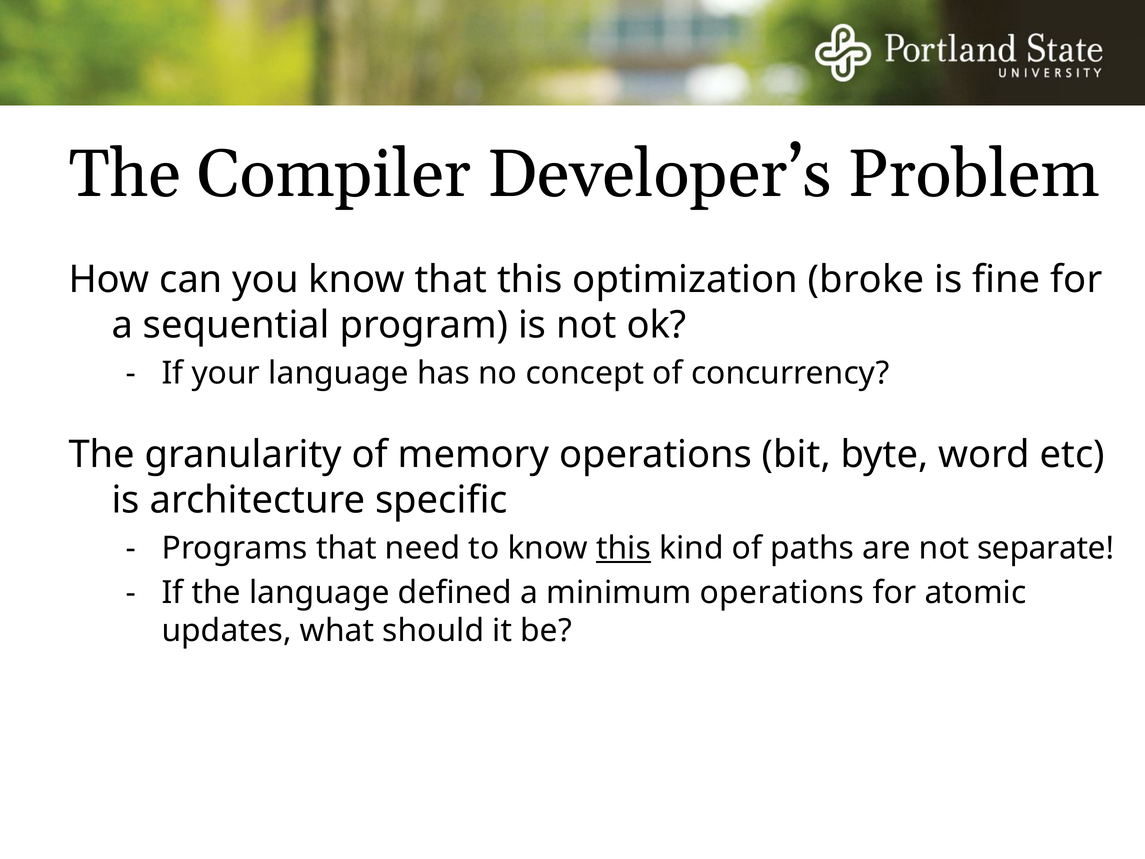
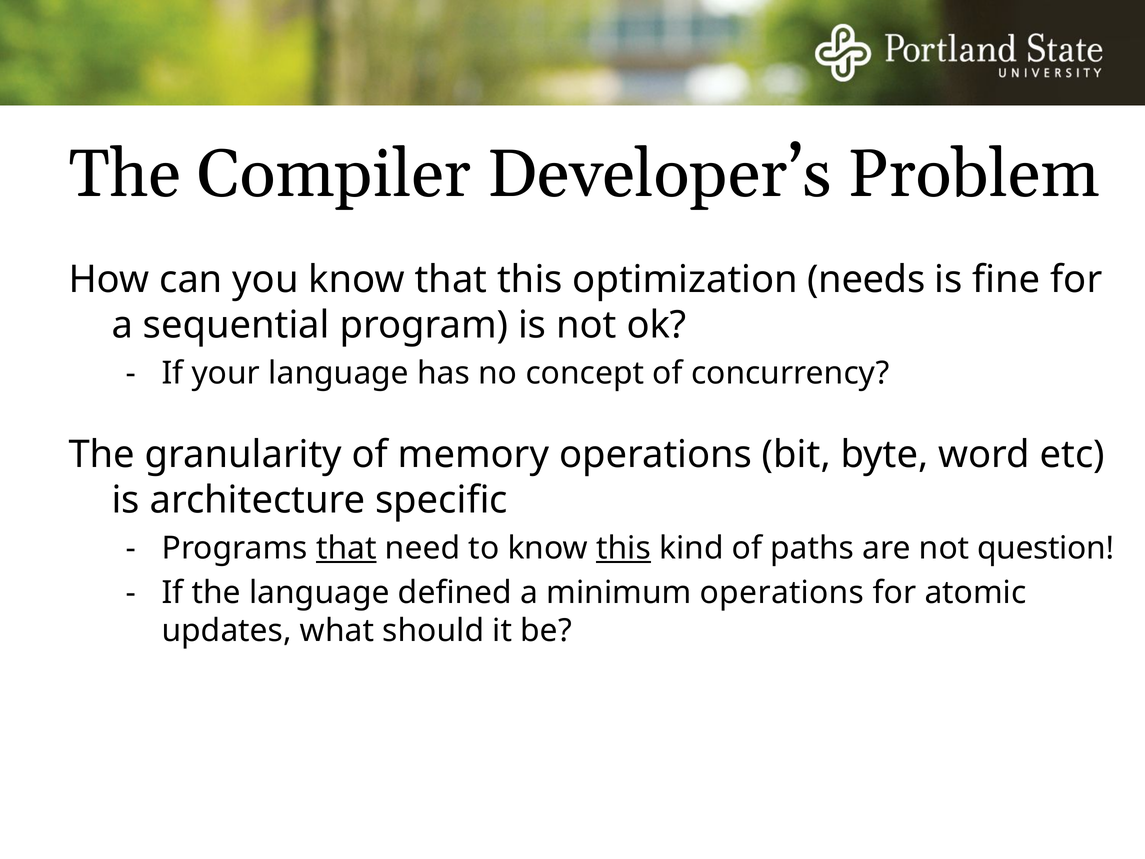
broke: broke -> needs
that at (346, 548) underline: none -> present
separate: separate -> question
